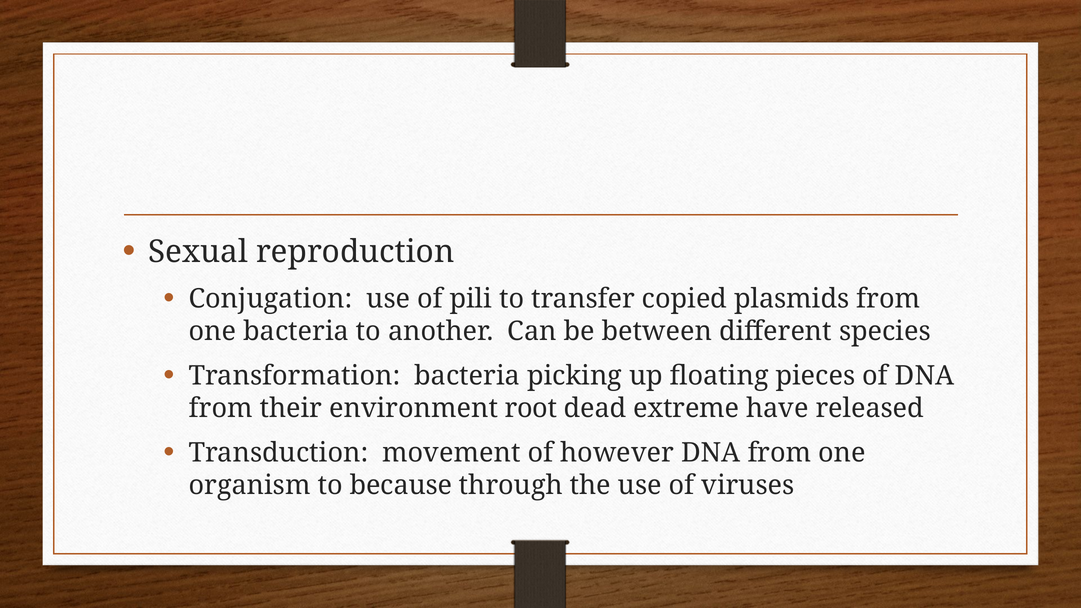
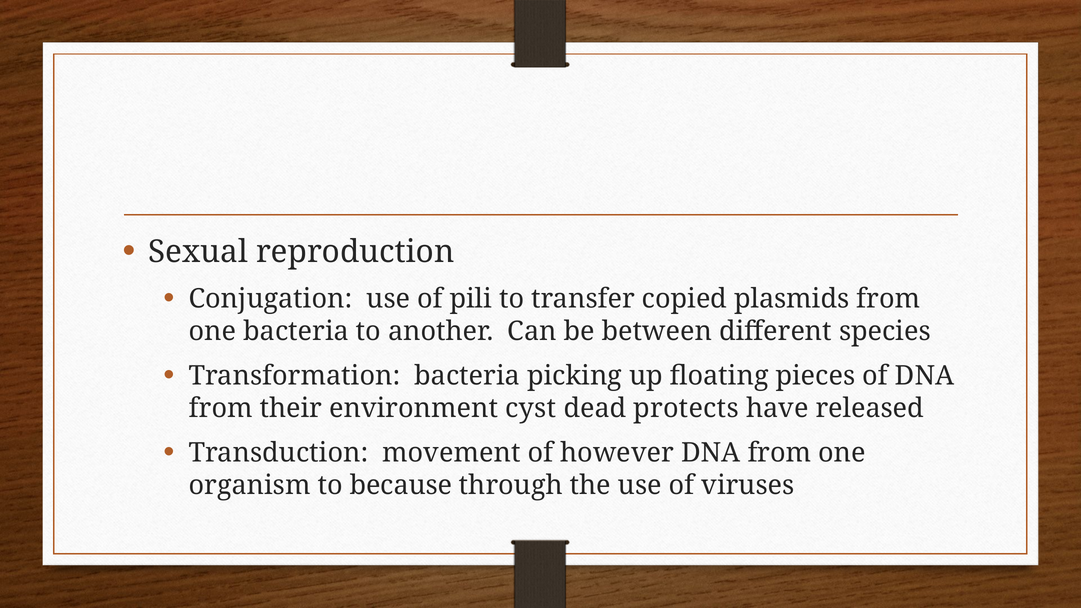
root: root -> cyst
extreme: extreme -> protects
